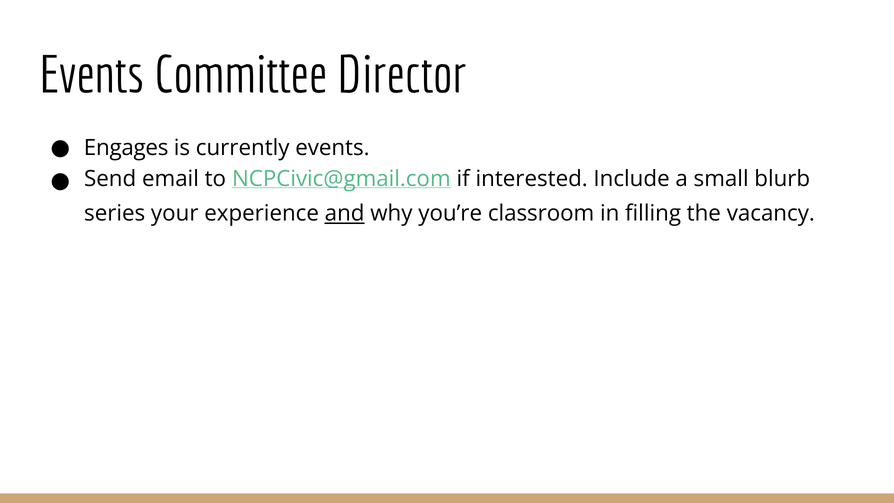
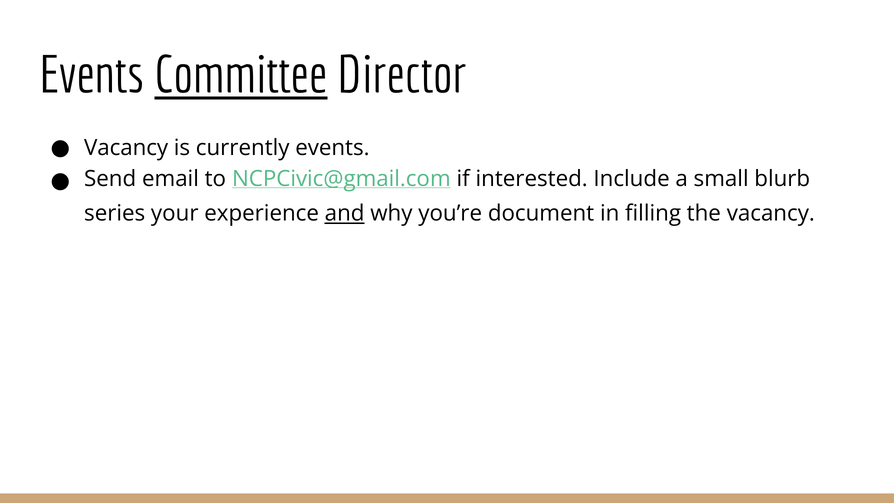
Committee underline: none -> present
Engages at (126, 148): Engages -> Vacancy
classroom: classroom -> document
